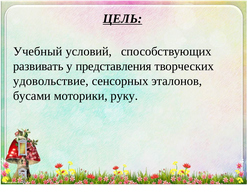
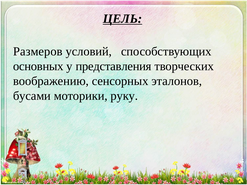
Учебный: Учебный -> Размеров
развивать: развивать -> основных
удовольствие: удовольствие -> воображению
